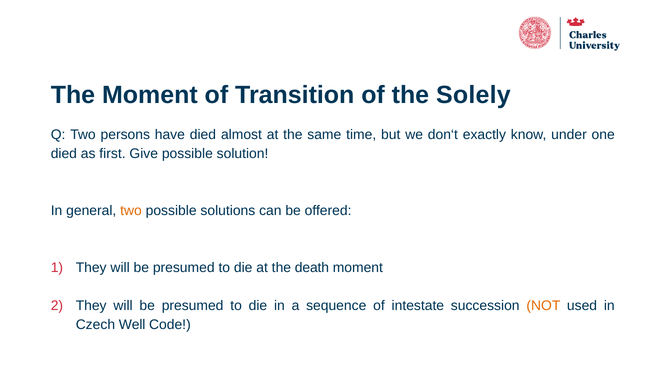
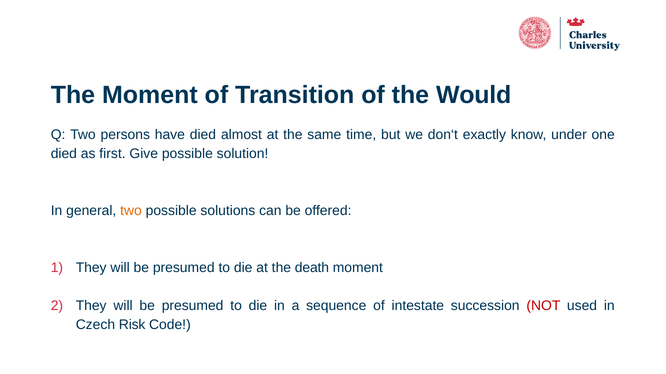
Solely: Solely -> Would
NOT colour: orange -> red
Well: Well -> Risk
